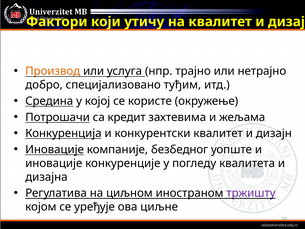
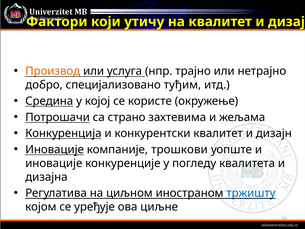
кредит: кредит -> страно
безбедног: безбедног -> трошкови
тржишту colour: purple -> blue
